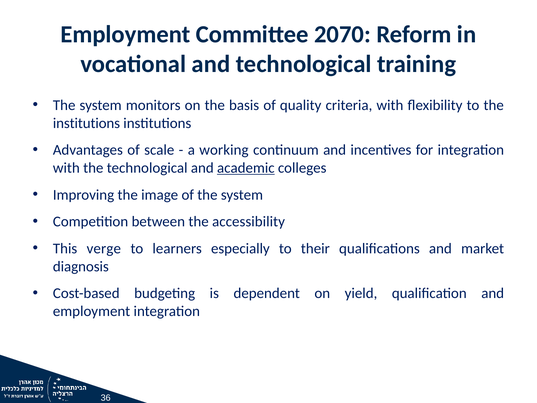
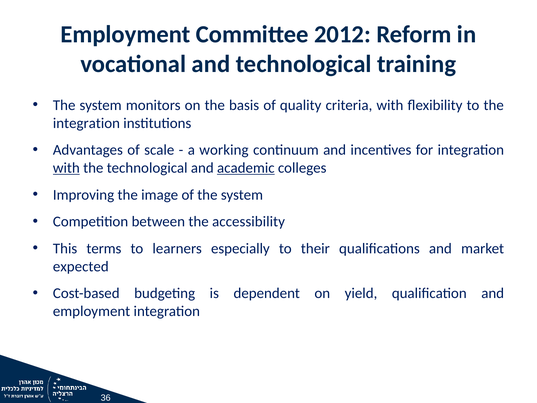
2070: 2070 -> 2012
institutions at (86, 123): institutions -> integration
with at (66, 168) underline: none -> present
verge: verge -> terms
diagnosis: diagnosis -> expected
